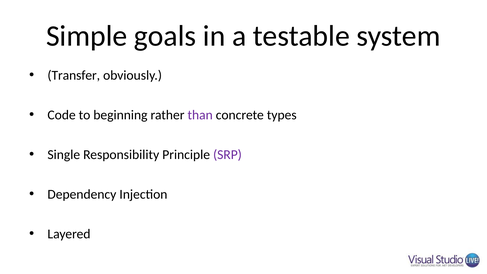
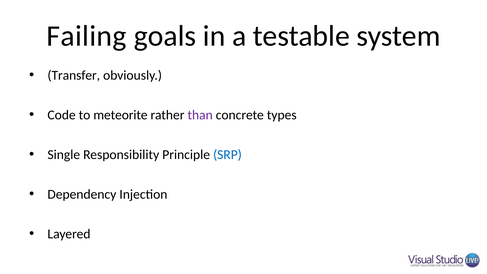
Simple: Simple -> Failing
beginning: beginning -> meteorite
SRP colour: purple -> blue
